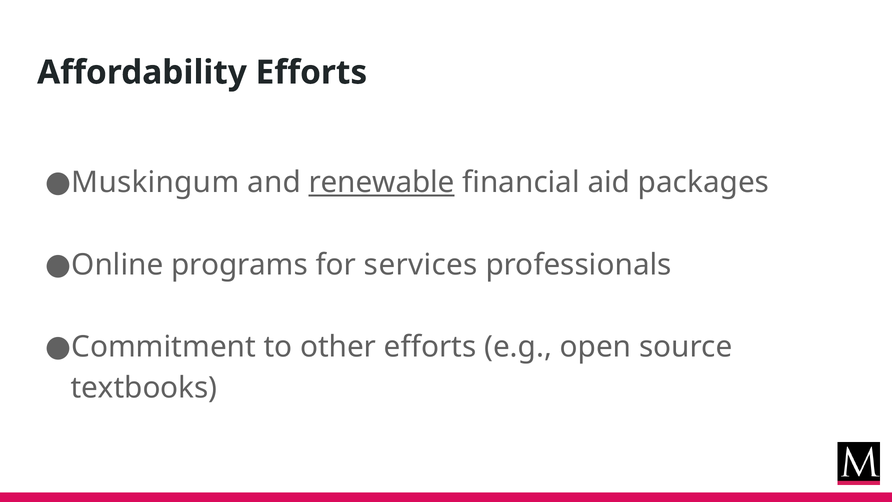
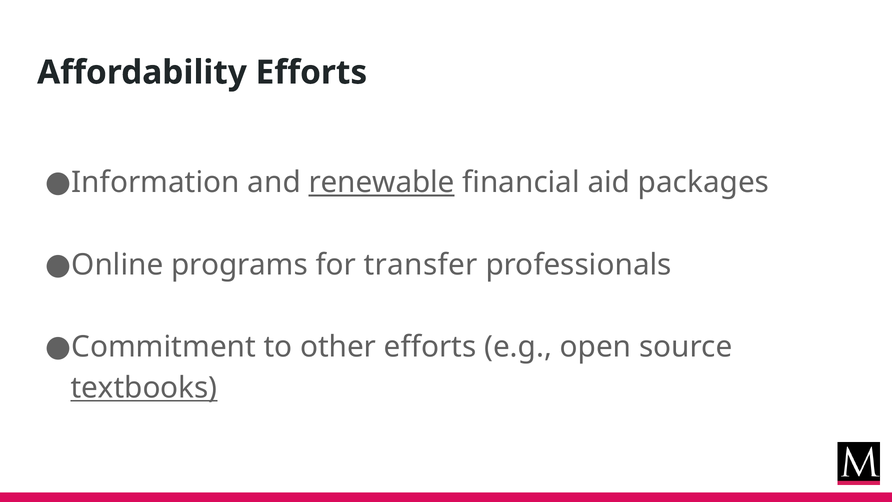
Muskingum: Muskingum -> Information
services: services -> transfer
textbooks underline: none -> present
